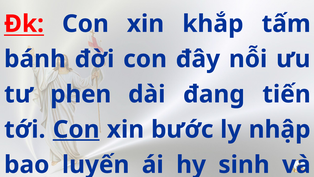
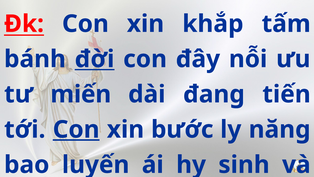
đời underline: none -> present
phen: phen -> miến
nhập: nhập -> năng
